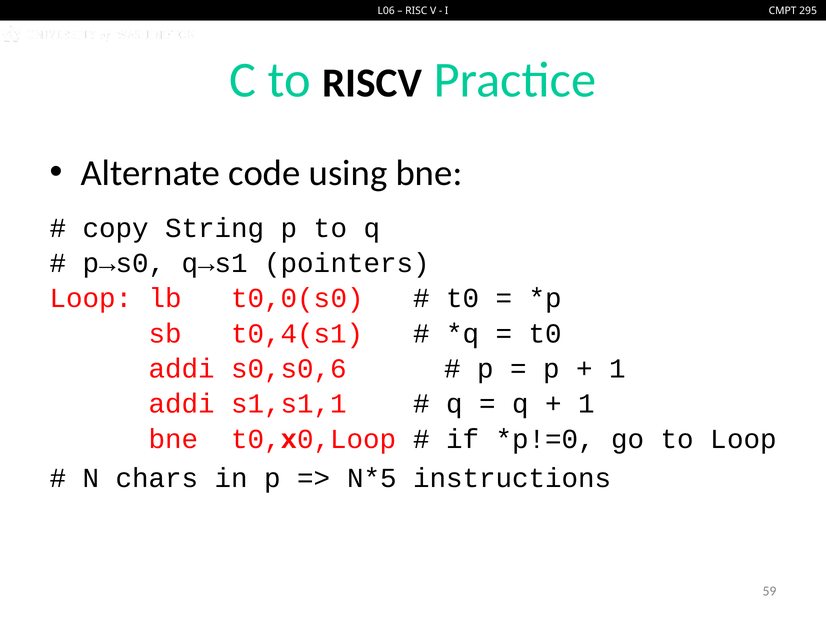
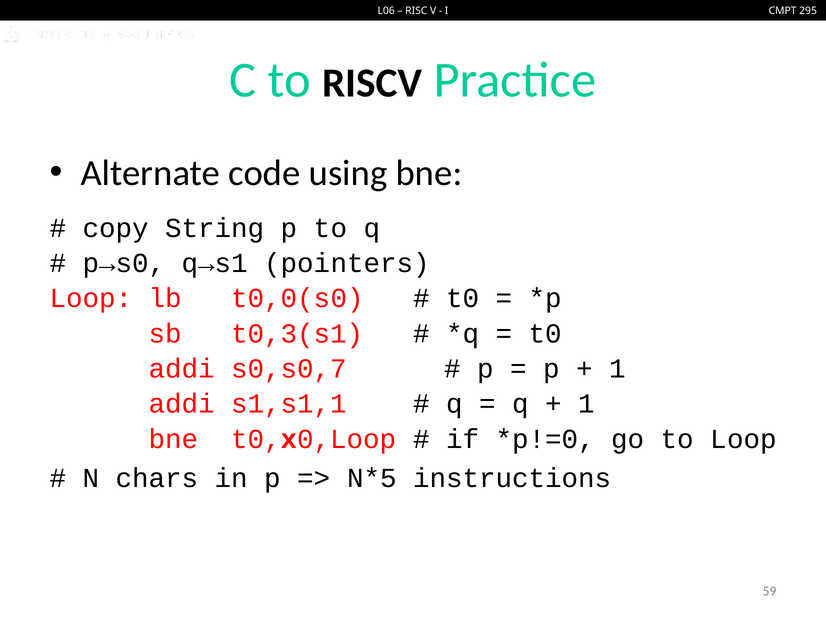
t0,4(s1: t0,4(s1 -> t0,3(s1
s0,s0,6: s0,s0,6 -> s0,s0,7
